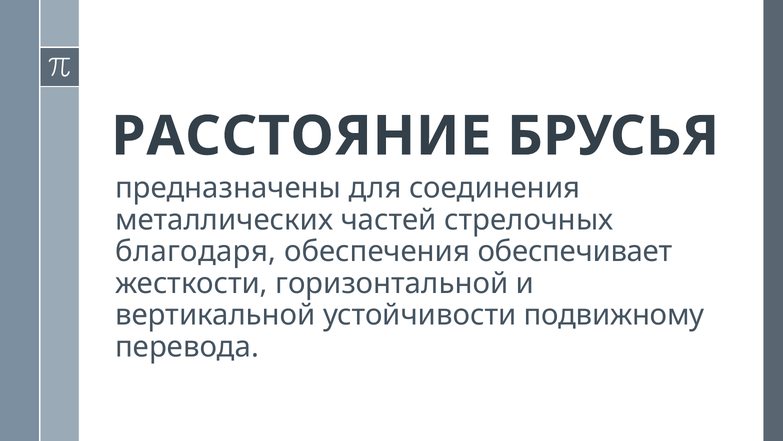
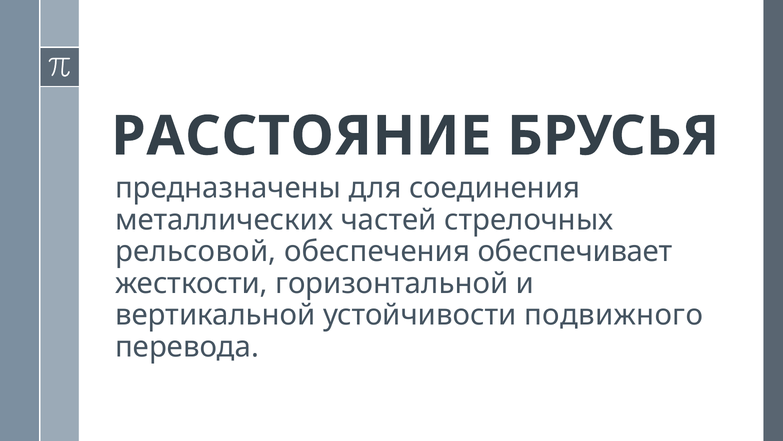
благодаря: благодаря -> рельсовой
подвижному: подвижному -> подвижного
